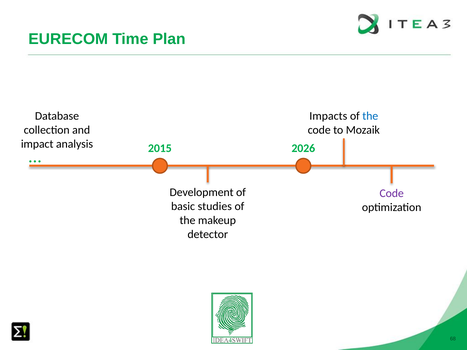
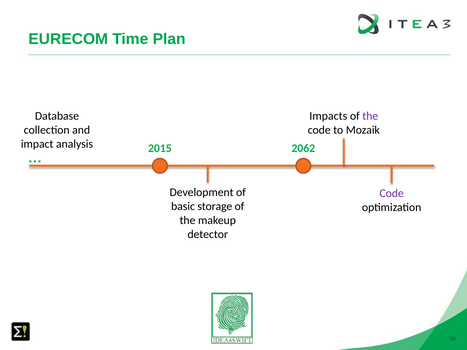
the at (370, 116) colour: blue -> purple
2026: 2026 -> 2062
studies: studies -> storage
